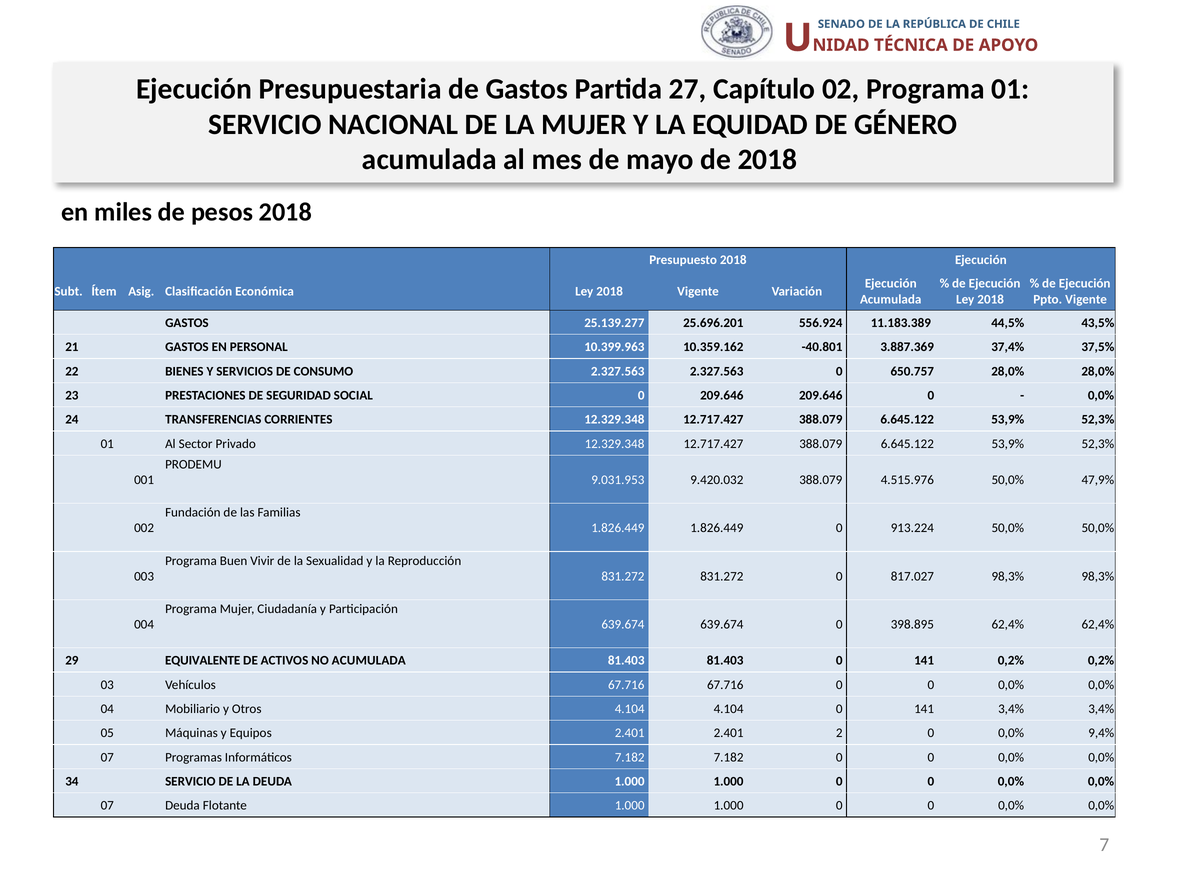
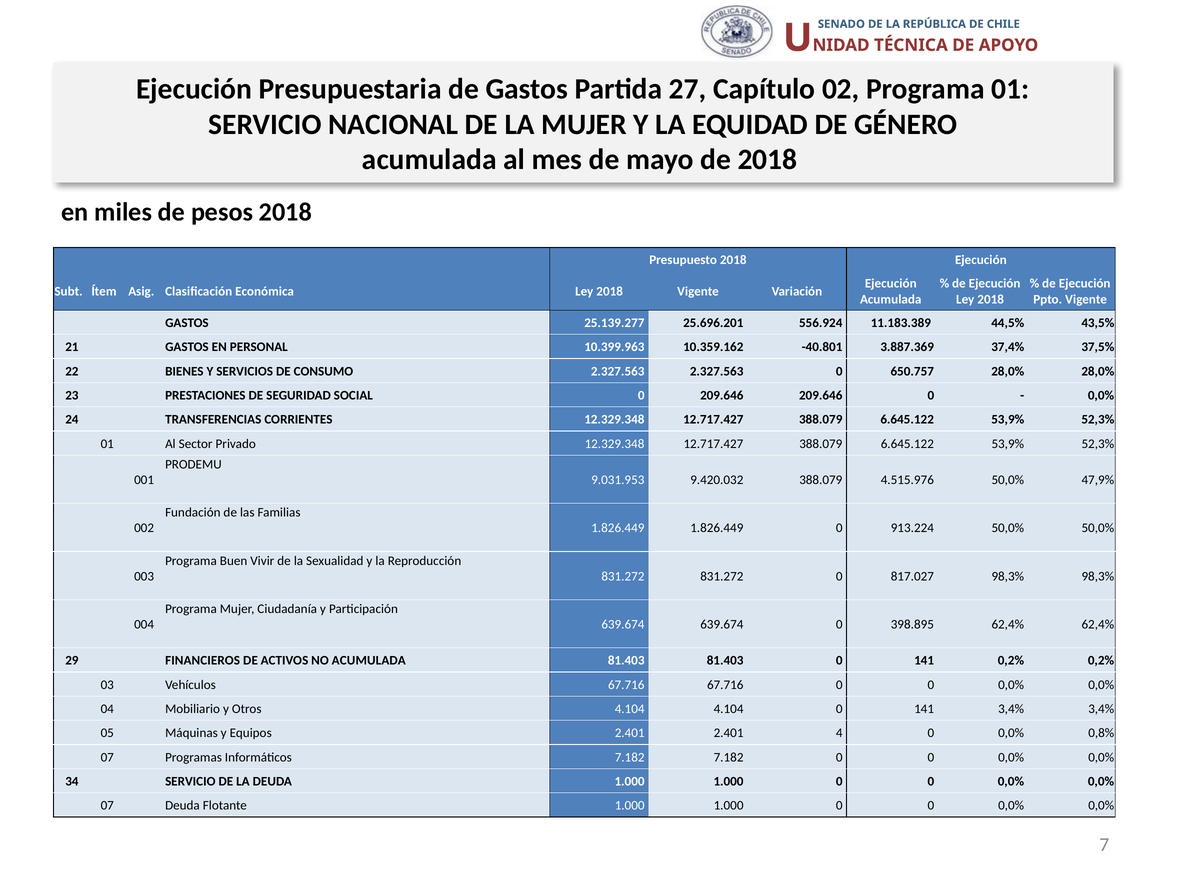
EQUIVALENTE: EQUIVALENTE -> FINANCIEROS
2: 2 -> 4
9,4%: 9,4% -> 0,8%
